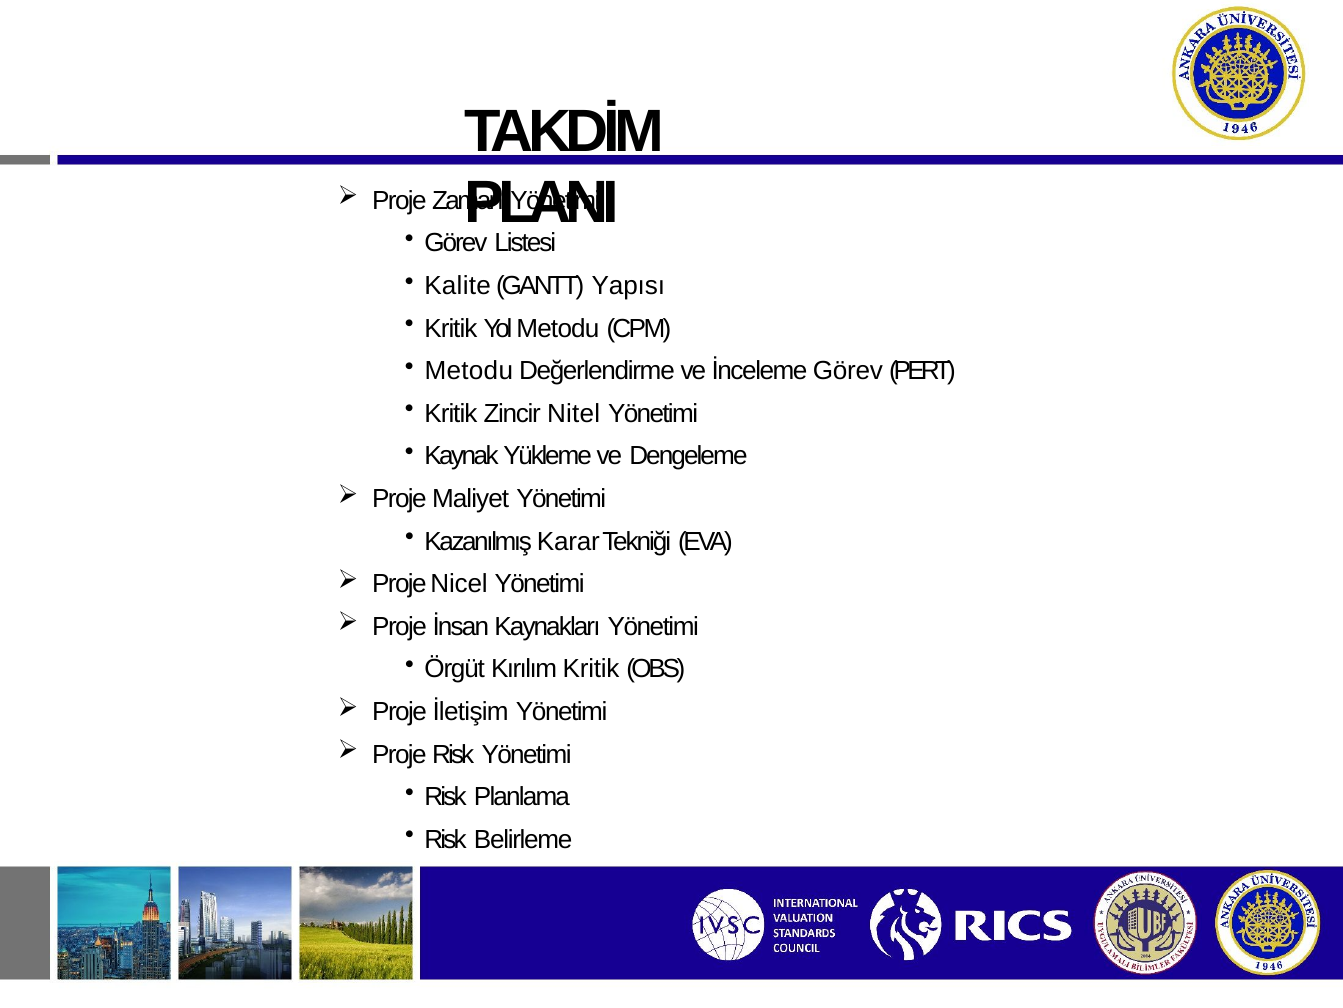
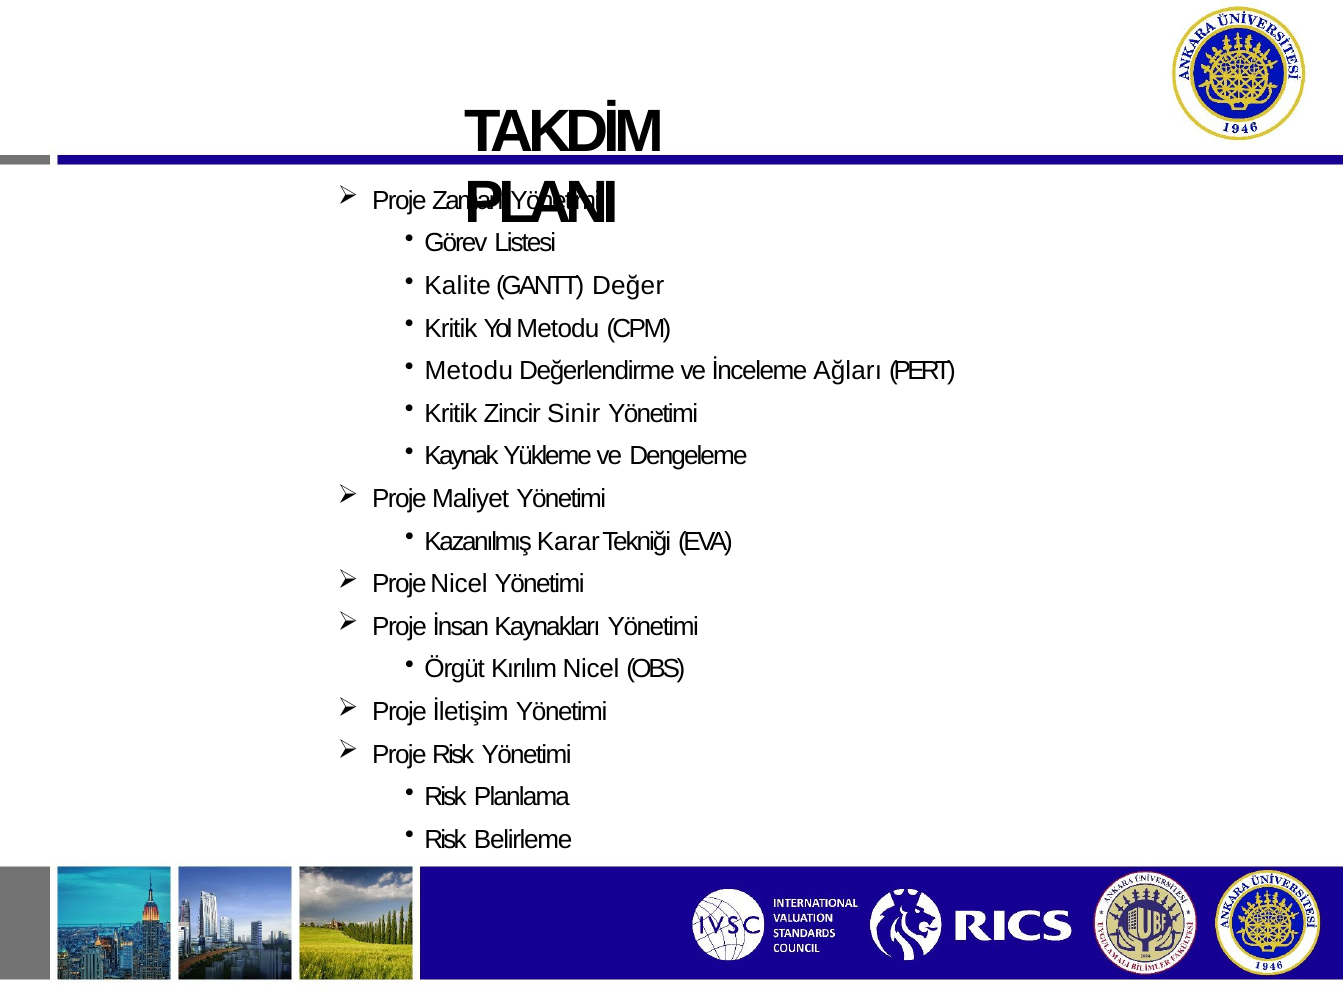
Yapısı: Yapısı -> Değer
İnceleme Görev: Görev -> Ağları
Nitel: Nitel -> Sinir
Kırılım Kritik: Kritik -> Nicel
